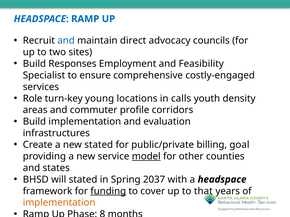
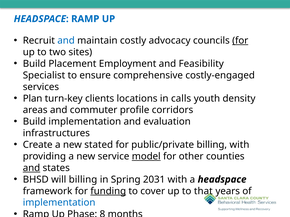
direct: direct -> costly
for at (240, 41) underline: none -> present
Responses: Responses -> Placement
Role: Role -> Plan
young: young -> clients
billing goal: goal -> with
and at (31, 168) underline: none -> present
will stated: stated -> billing
2037: 2037 -> 2031
implementation at (59, 203) colour: orange -> blue
